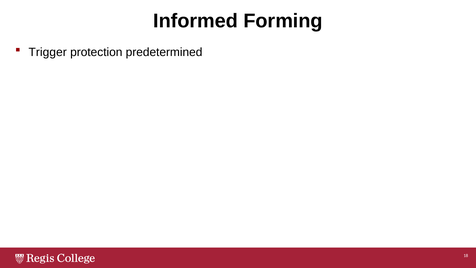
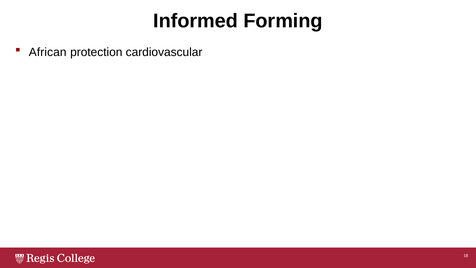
Trigger: Trigger -> African
predetermined: predetermined -> cardiovascular
